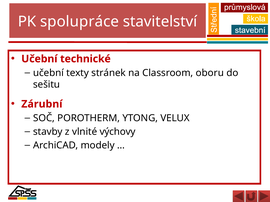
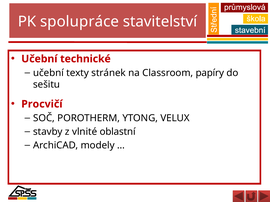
oboru: oboru -> papíry
Zárubní: Zárubní -> Procvičí
výchovy: výchovy -> oblastní
